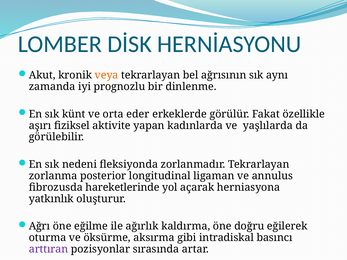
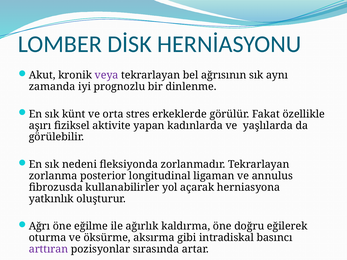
veya colour: orange -> purple
eder: eder -> stres
hareketlerinde: hareketlerinde -> kullanabilirler
